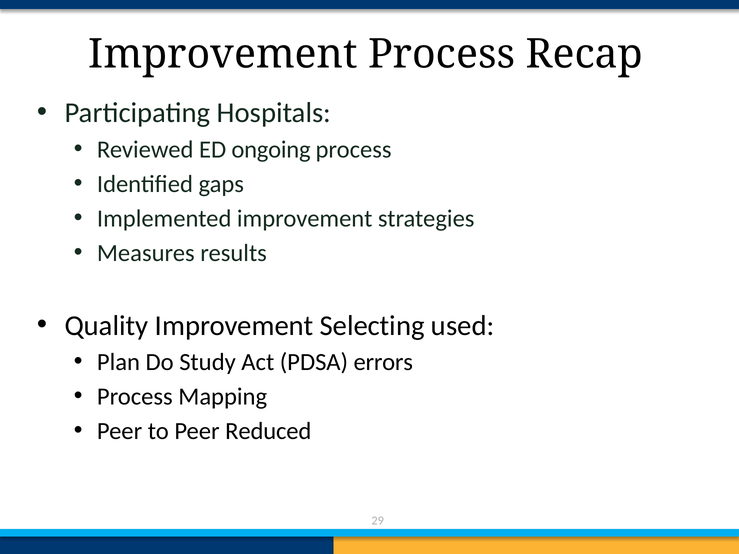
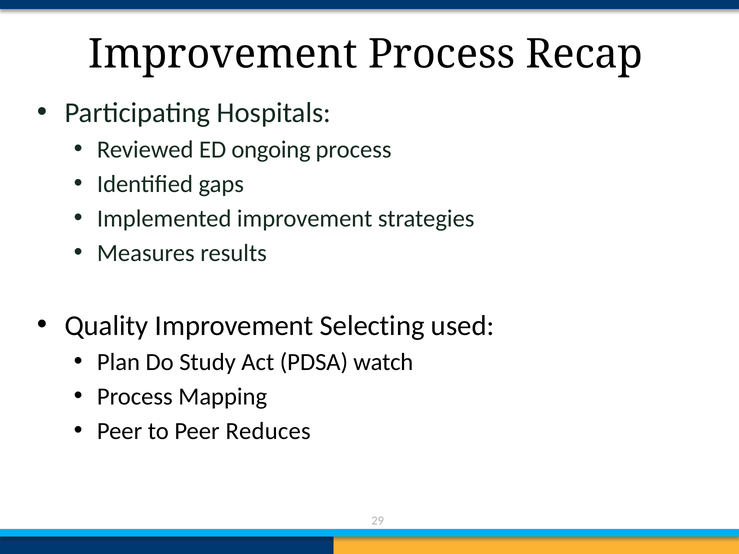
errors: errors -> watch
Reduced: Reduced -> Reduces
